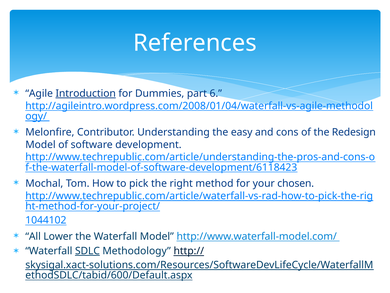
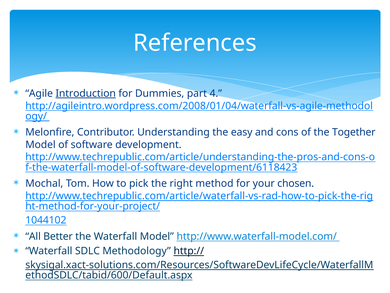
6: 6 -> 4
Redesign: Redesign -> Together
Lower: Lower -> Better
SDLC underline: present -> none
